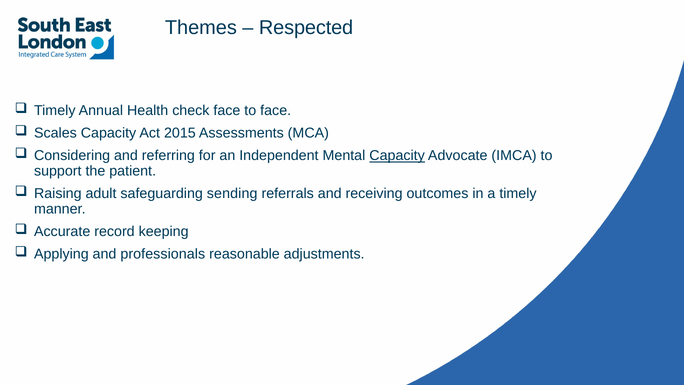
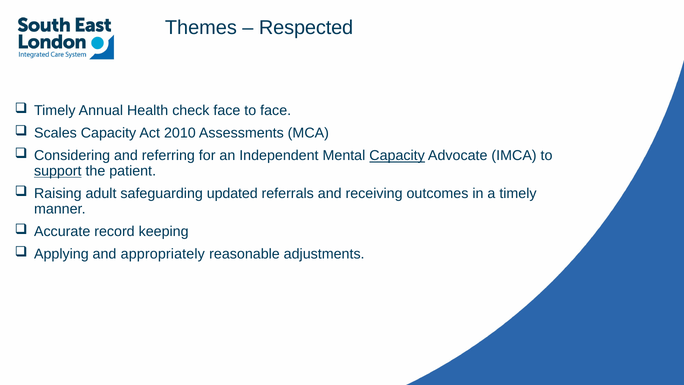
2015: 2015 -> 2010
support underline: none -> present
sending: sending -> updated
professionals: professionals -> appropriately
